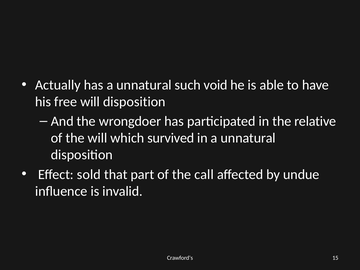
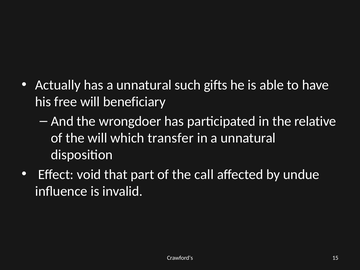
void: void -> gifts
will disposition: disposition -> beneficiary
survived: survived -> transfer
sold: sold -> void
